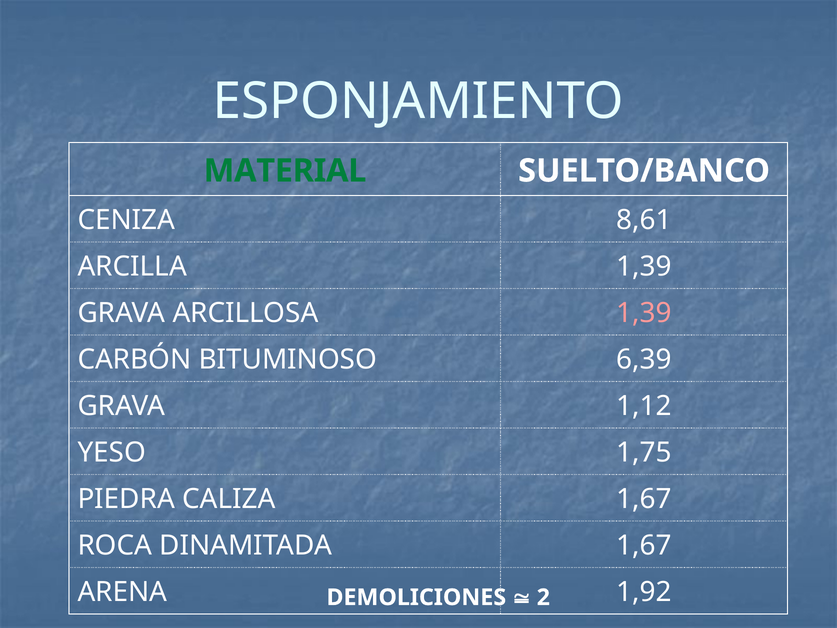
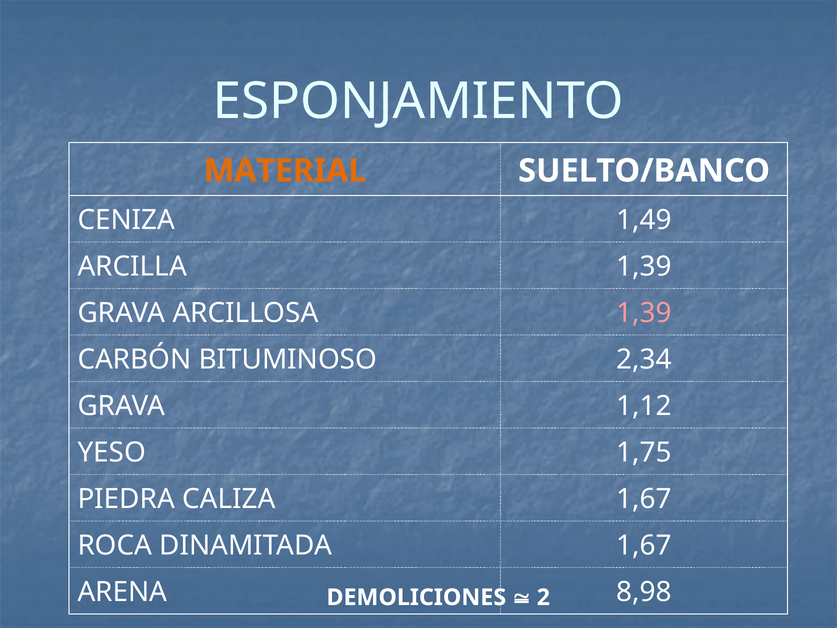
MATERIAL colour: green -> orange
8,61: 8,61 -> 1,49
6,39: 6,39 -> 2,34
1,92: 1,92 -> 8,98
